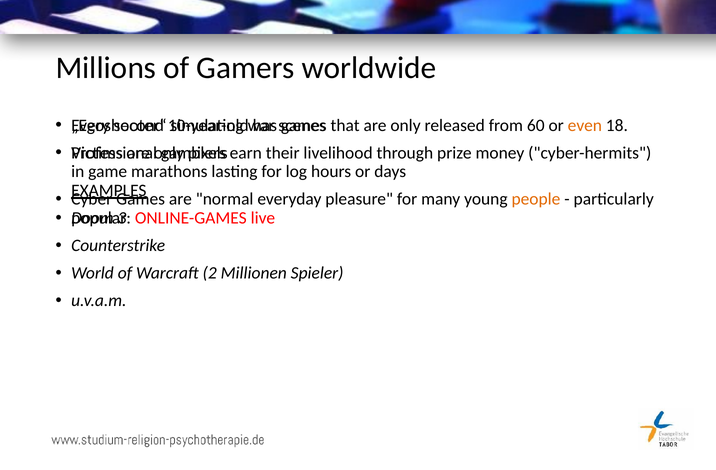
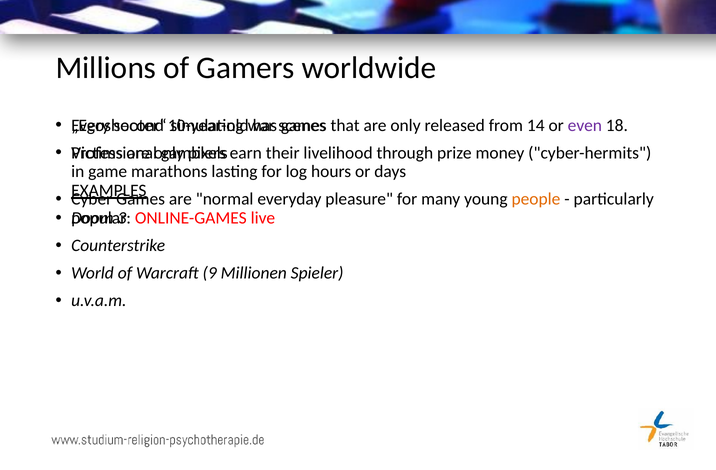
60: 60 -> 14
even colour: orange -> purple
2: 2 -> 9
